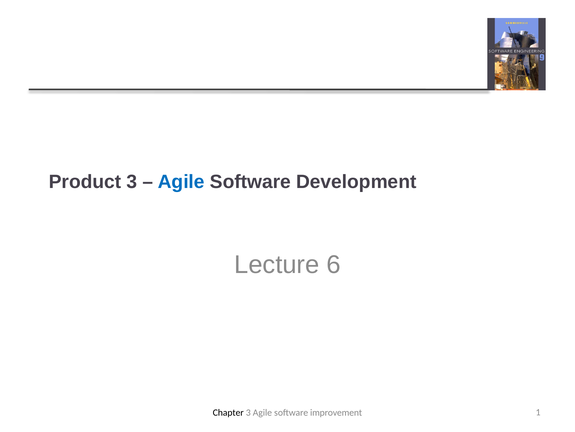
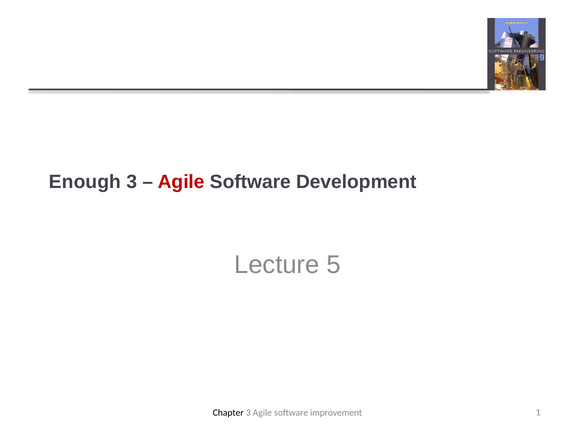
Product: Product -> Enough
Agile at (181, 182) colour: blue -> red
6: 6 -> 5
